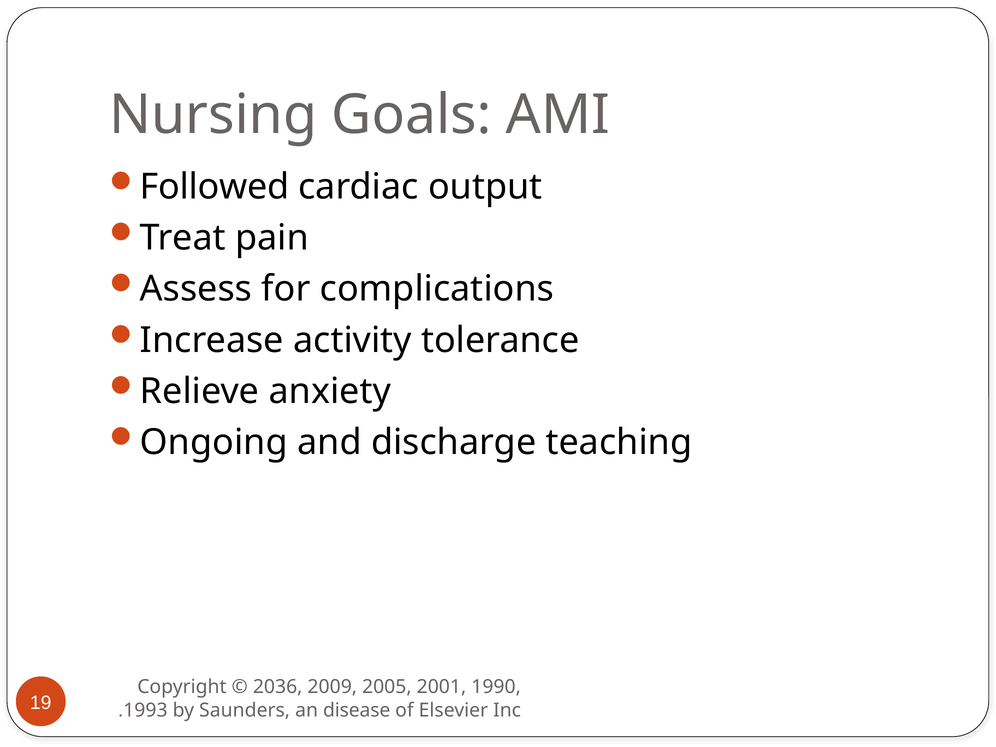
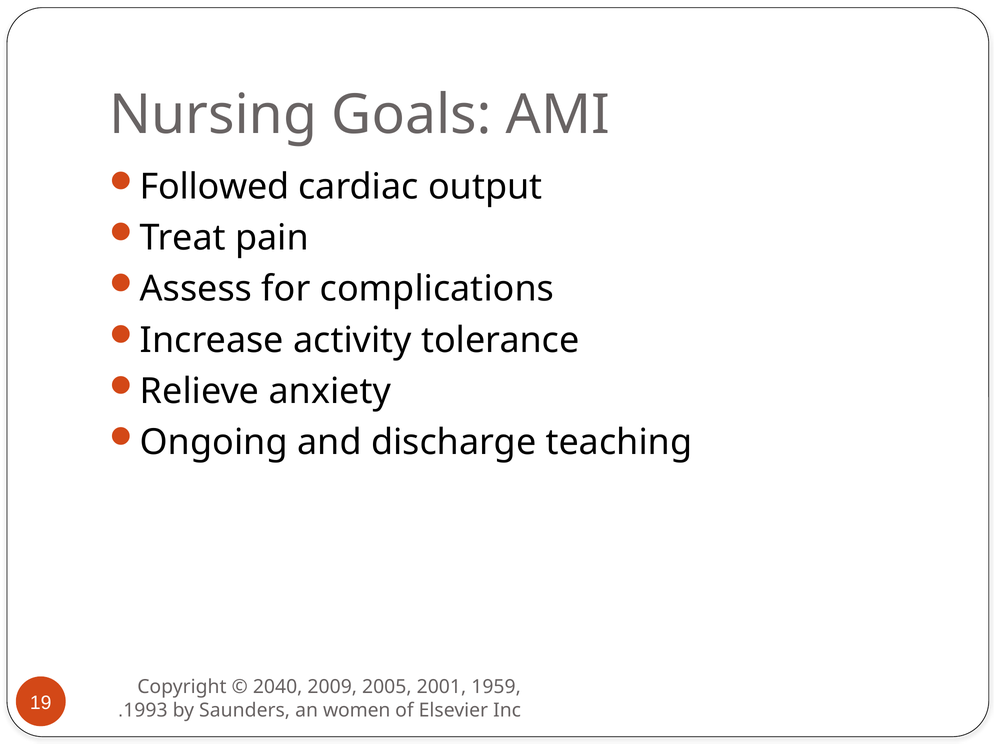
2036: 2036 -> 2040
1990: 1990 -> 1959
disease: disease -> women
